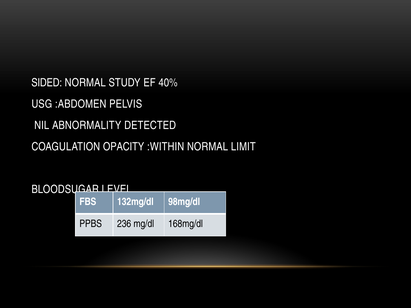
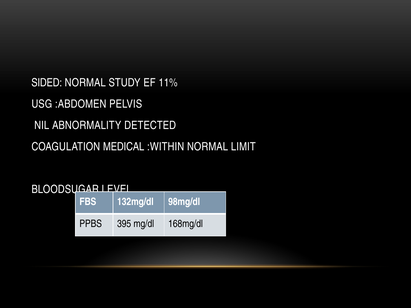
40%: 40% -> 11%
OPACITY: OPACITY -> MEDICAL
236: 236 -> 395
